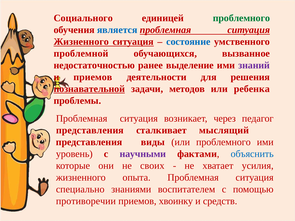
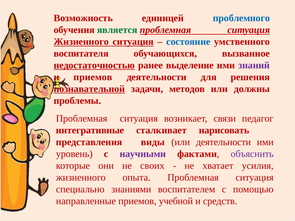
Социального: Социального -> Возможность
проблемного at (241, 18) colour: green -> blue
является colour: blue -> green
проблемной: проблемной -> воспитателя
недостаточностью underline: none -> present
ребенка: ребенка -> должны
через: через -> связи
представления at (90, 130): представления -> интегративные
мыслящий: мыслящий -> нарисовать
или проблемного: проблемного -> деятельности
объяснить colour: blue -> purple
противоречии: противоречии -> направленные
хвоинку: хвоинку -> учебной
